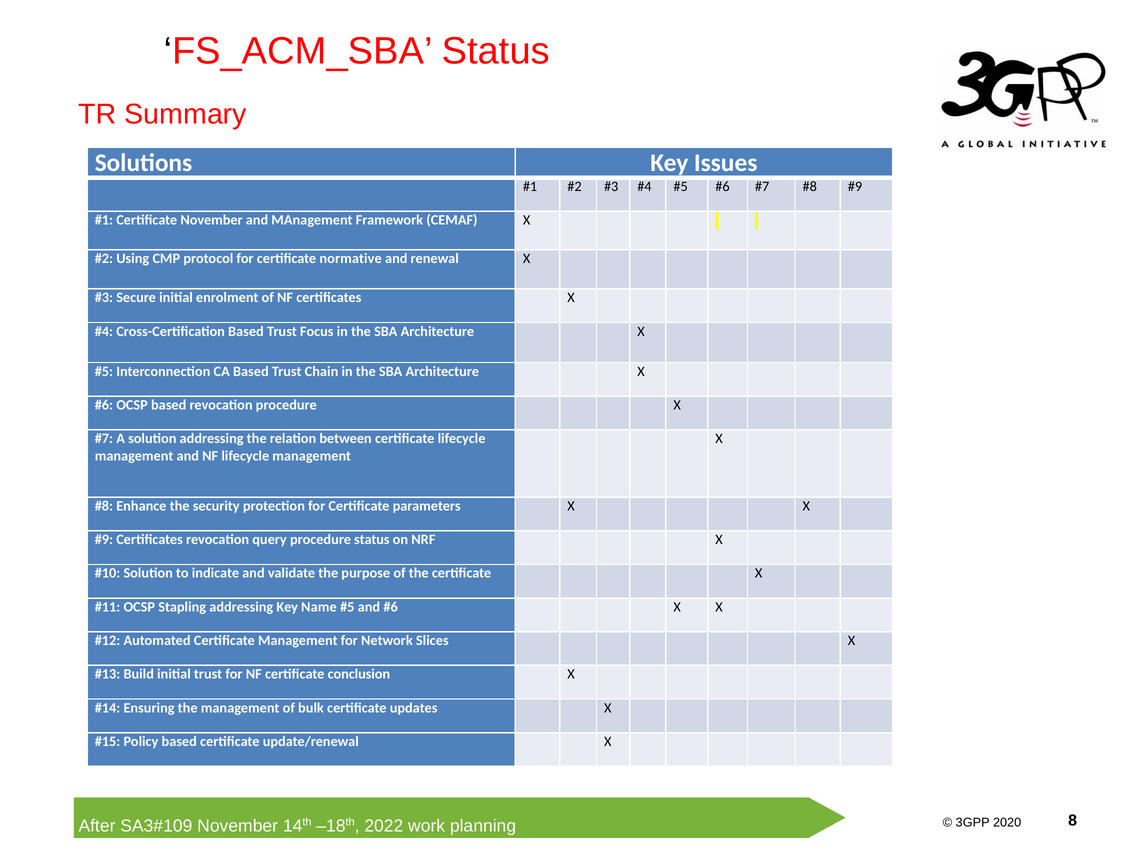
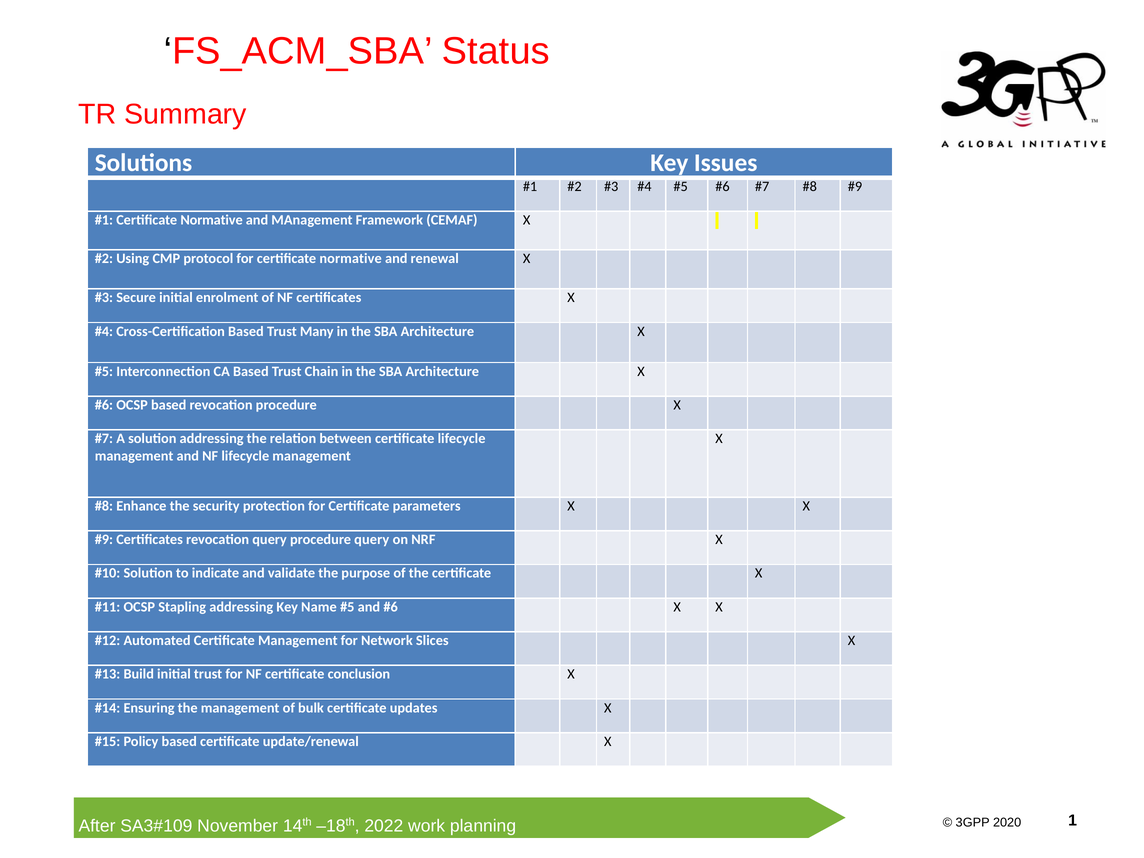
November at (212, 220): November -> Normative
Focus: Focus -> Many
procedure status: status -> query
8: 8 -> 1
